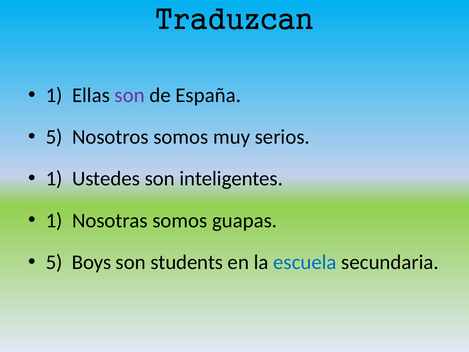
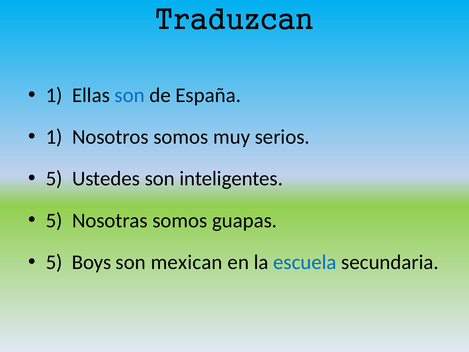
son at (130, 95) colour: purple -> blue
5 at (54, 137): 5 -> 1
1 at (54, 179): 1 -> 5
1 at (54, 220): 1 -> 5
students: students -> mexican
